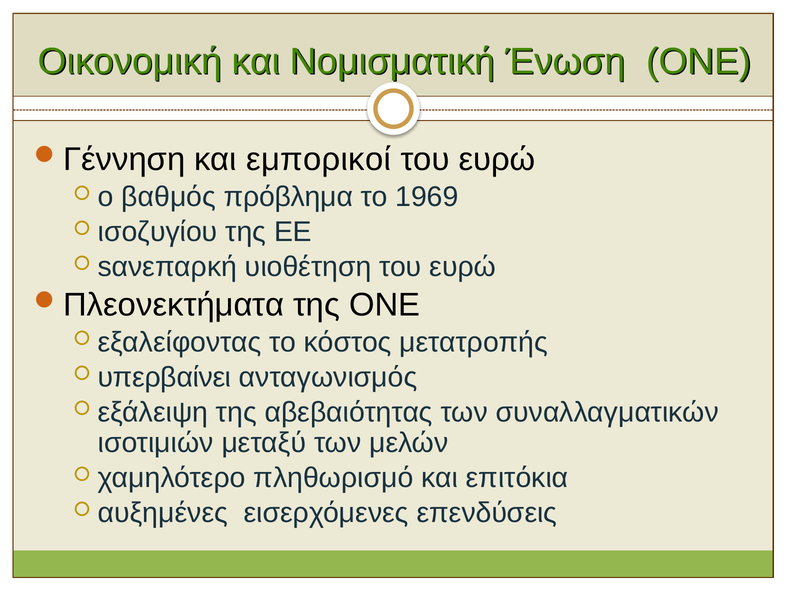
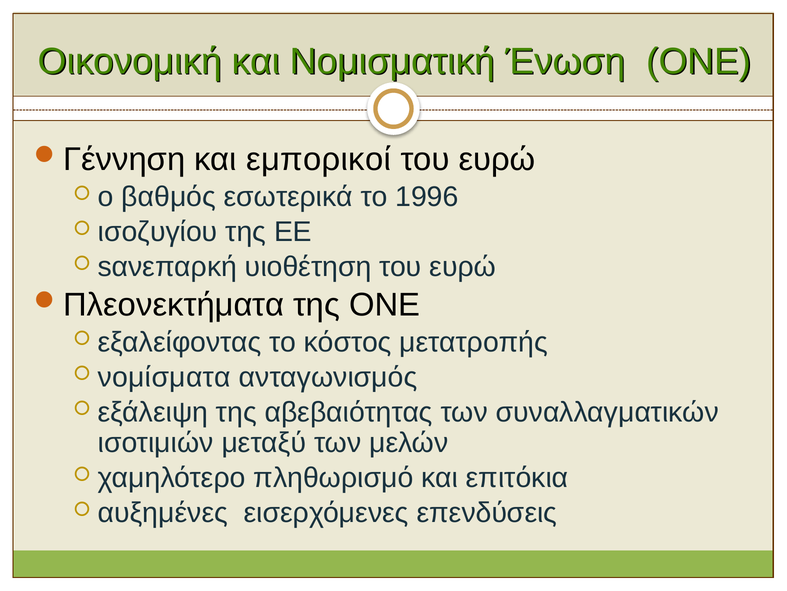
πρόβλημα: πρόβλημα -> εσωτερικά
1969: 1969 -> 1996
υπερβαίνει: υπερβαίνει -> νομίσματα
